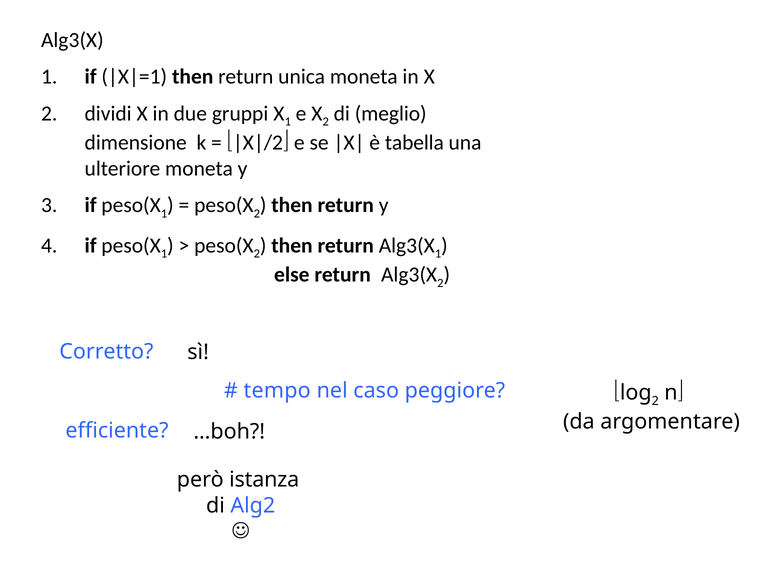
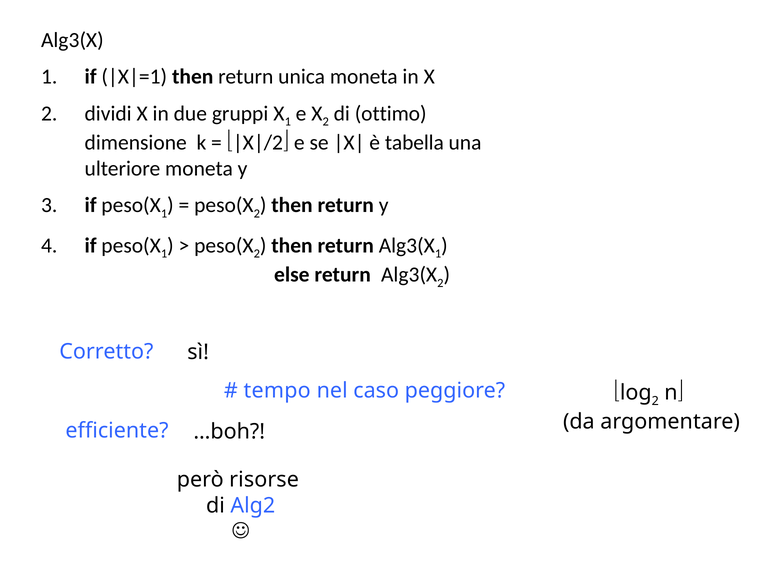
meglio: meglio -> ottimo
istanza: istanza -> risorse
